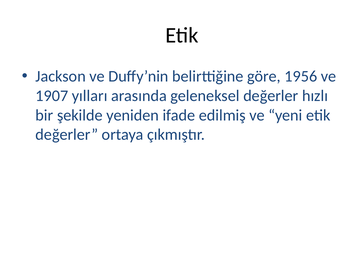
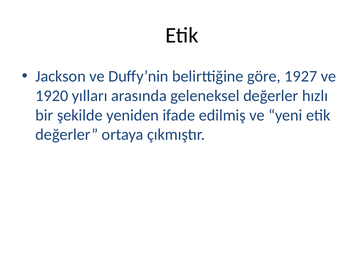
1956: 1956 -> 1927
1907: 1907 -> 1920
